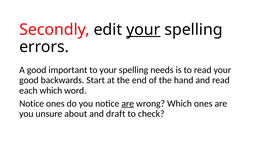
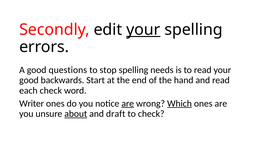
important: important -> questions
to your: your -> stop
each which: which -> check
Notice at (32, 103): Notice -> Writer
Which at (179, 103) underline: none -> present
about underline: none -> present
